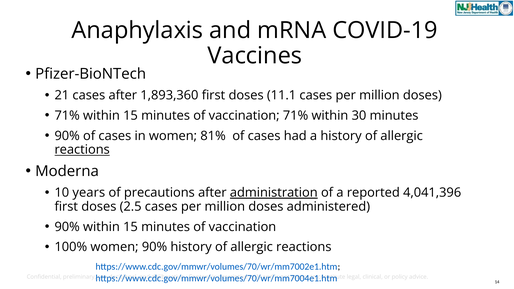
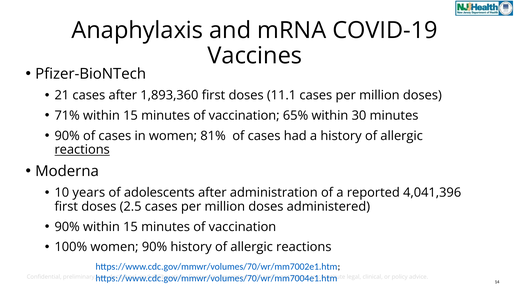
vaccination 71%: 71% -> 65%
precautions: precautions -> adolescents
administration underline: present -> none
